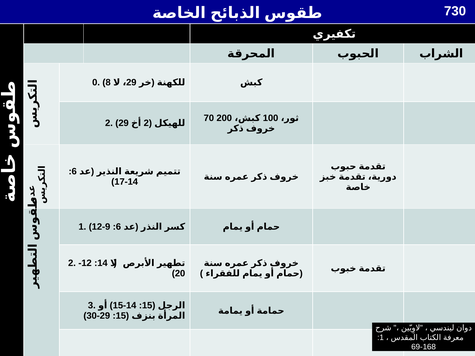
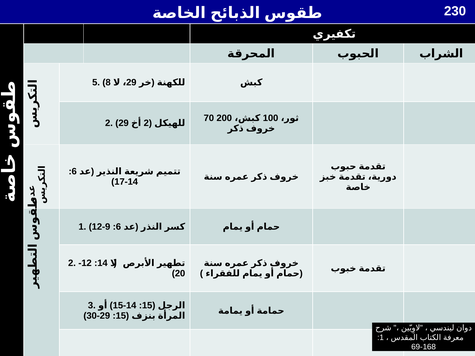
730: 730 -> 230
0: 0 -> 5
